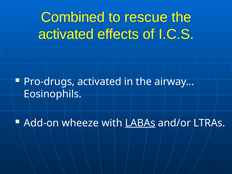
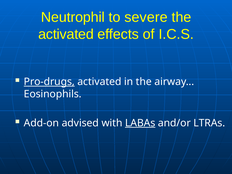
Combined: Combined -> Neutrophil
rescue: rescue -> severe
Pro-drugs underline: none -> present
wheeze: wheeze -> advised
